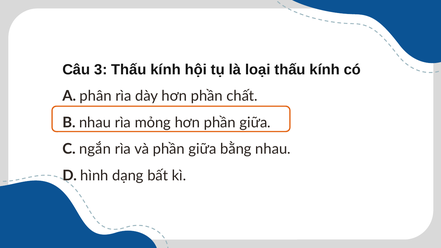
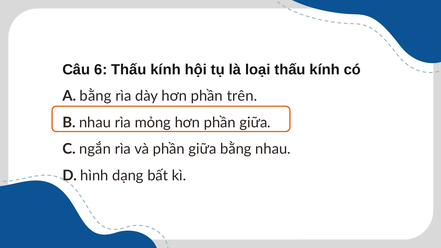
3: 3 -> 6
A phân: phân -> bằng
chất: chất -> trên
